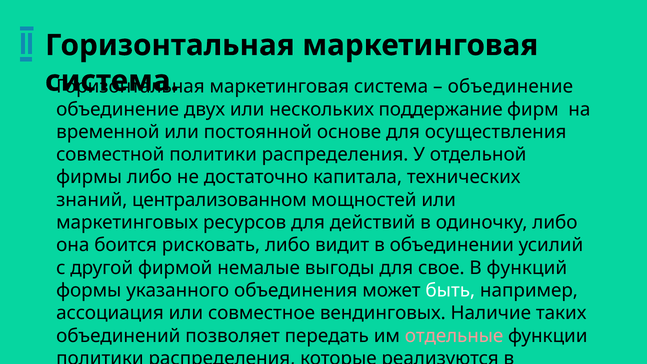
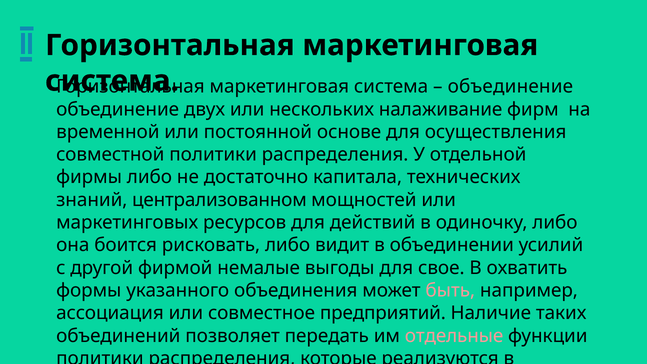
поддержание: поддержание -> налаживание
функций: функций -> охватить
быть colour: white -> pink
вендинговых: вендинговых -> предприятий
